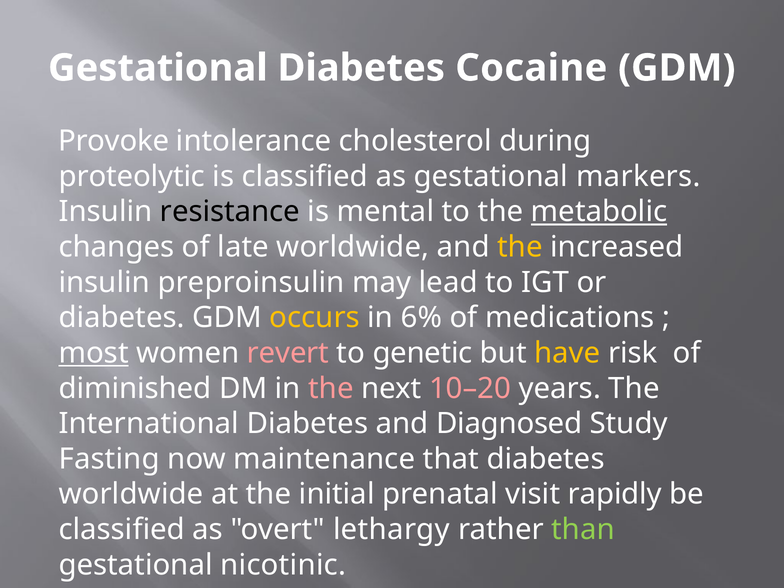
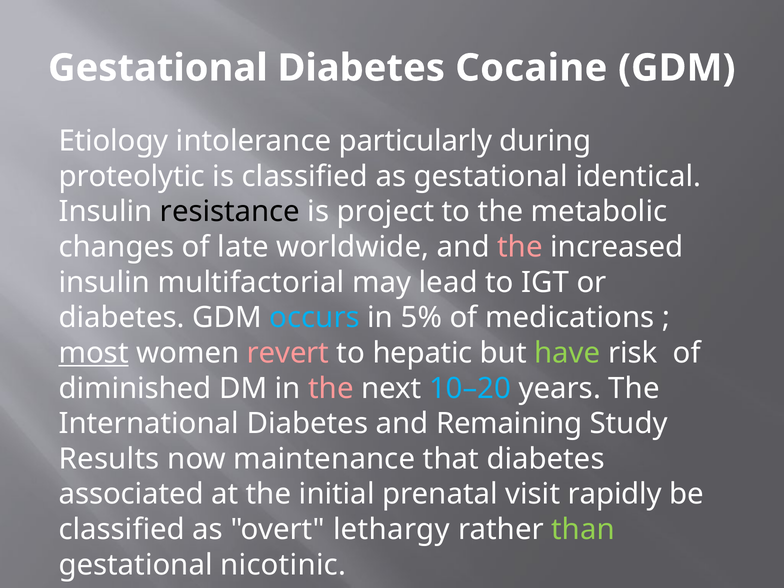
Provoke: Provoke -> Etiology
cholesterol: cholesterol -> particularly
markers: markers -> identical
mental: mental -> project
metabolic underline: present -> none
the at (520, 247) colour: yellow -> pink
preproinsulin: preproinsulin -> multifactorial
occurs colour: yellow -> light blue
6%: 6% -> 5%
genetic: genetic -> hepatic
have colour: yellow -> light green
10–20 colour: pink -> light blue
Diagnosed: Diagnosed -> Remaining
Fasting: Fasting -> Results
worldwide at (131, 494): worldwide -> associated
